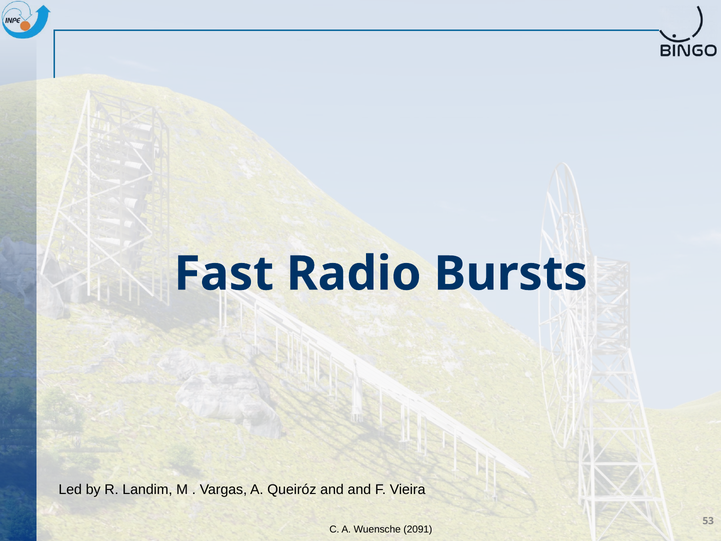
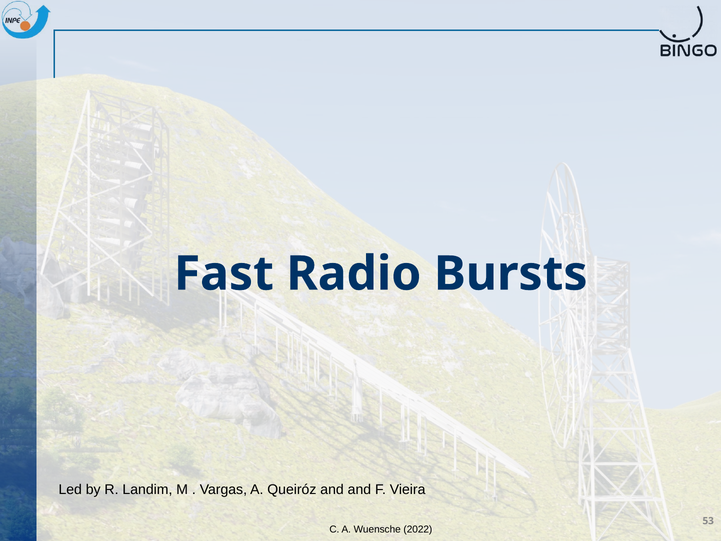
2091: 2091 -> 2022
